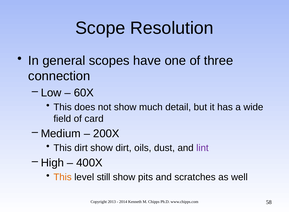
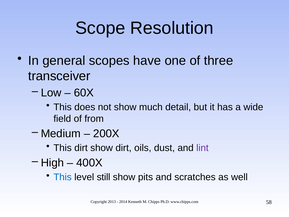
connection: connection -> transceiver
card: card -> from
This at (63, 177) colour: orange -> blue
